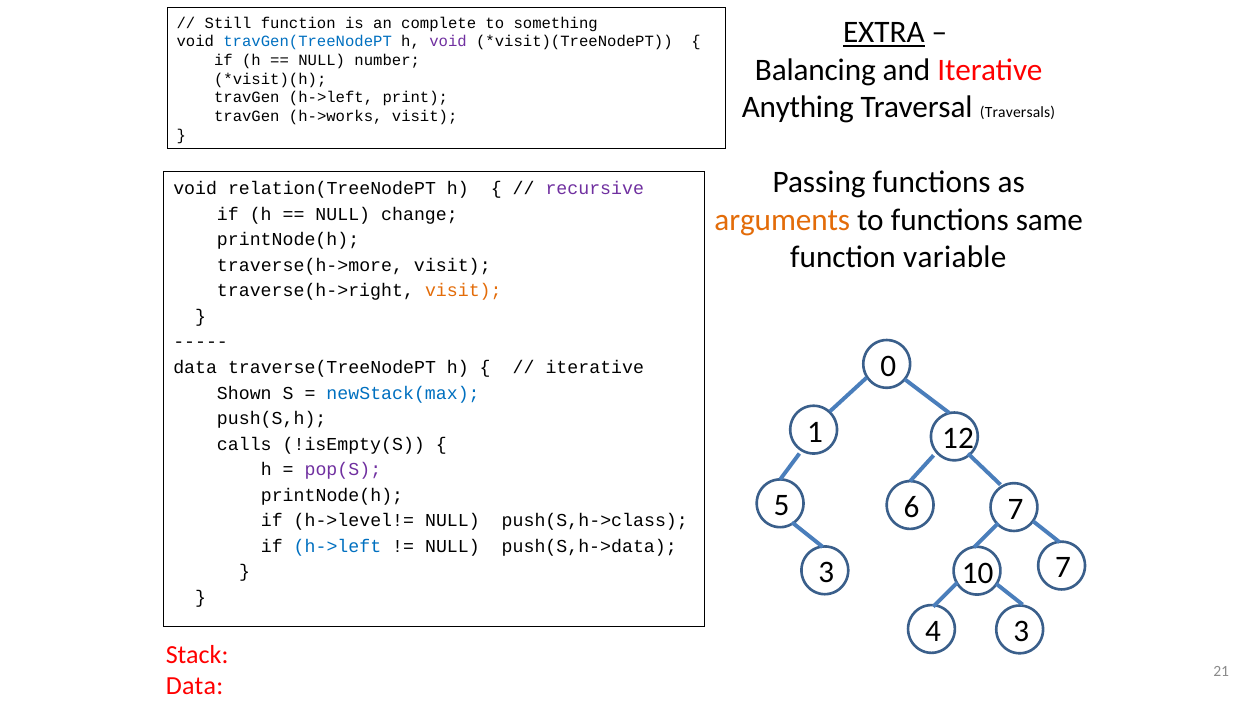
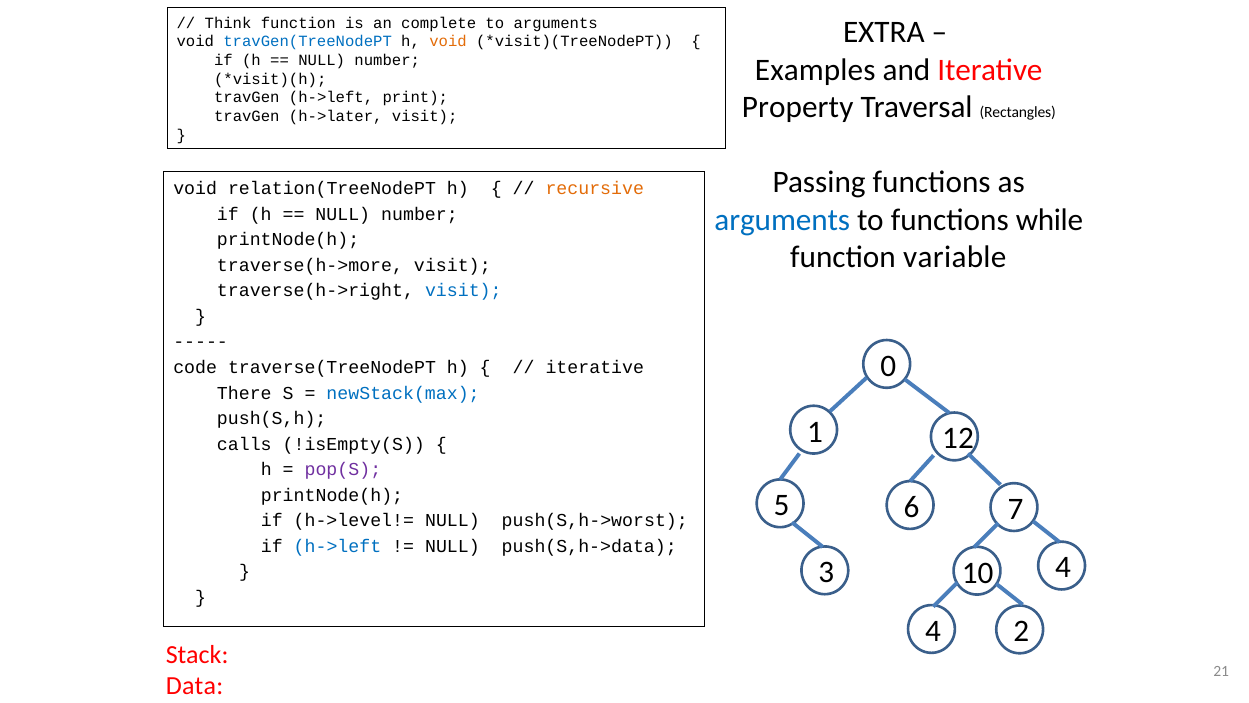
Still: Still -> Think
to something: something -> arguments
EXTRA underline: present -> none
void at (448, 42) colour: purple -> orange
Balancing: Balancing -> Examples
Anything: Anything -> Property
Traversals: Traversals -> Rectangles
h->works: h->works -> h->later
recursive colour: purple -> orange
arguments at (782, 220) colour: orange -> blue
same: same -> while
change at (420, 214): change -> number
visit at (463, 291) colour: orange -> blue
data at (195, 367): data -> code
Shown: Shown -> There
push(S,h->class: push(S,h->class -> push(S,h->worst
10 7: 7 -> 4
4 3: 3 -> 2
